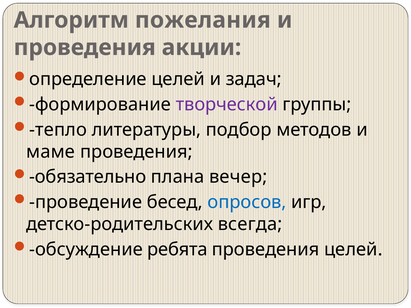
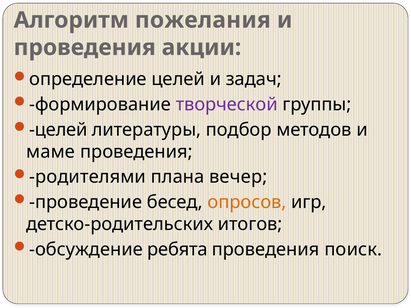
тепло at (58, 130): тепло -> целей
обязательно: обязательно -> родителями
опросов colour: blue -> orange
всегда: всегда -> итогов
проведения целей: целей -> поиск
